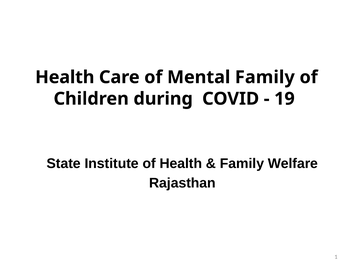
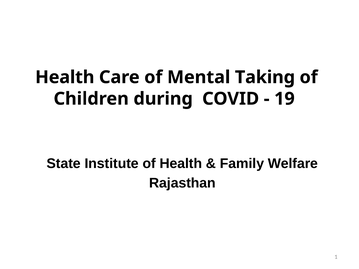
Mental Family: Family -> Taking
